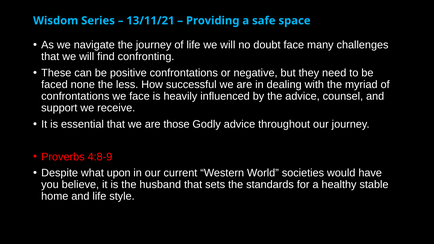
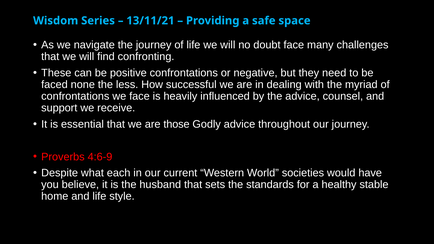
4:8-9: 4:8-9 -> 4:6-9
upon: upon -> each
